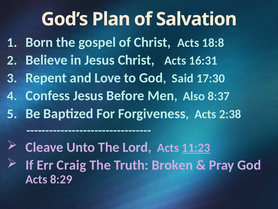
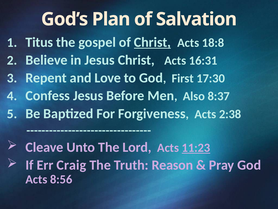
Born: Born -> Titus
Christ at (152, 42) underline: none -> present
Said: Said -> First
Broken: Broken -> Reason
8:29: 8:29 -> 8:56
